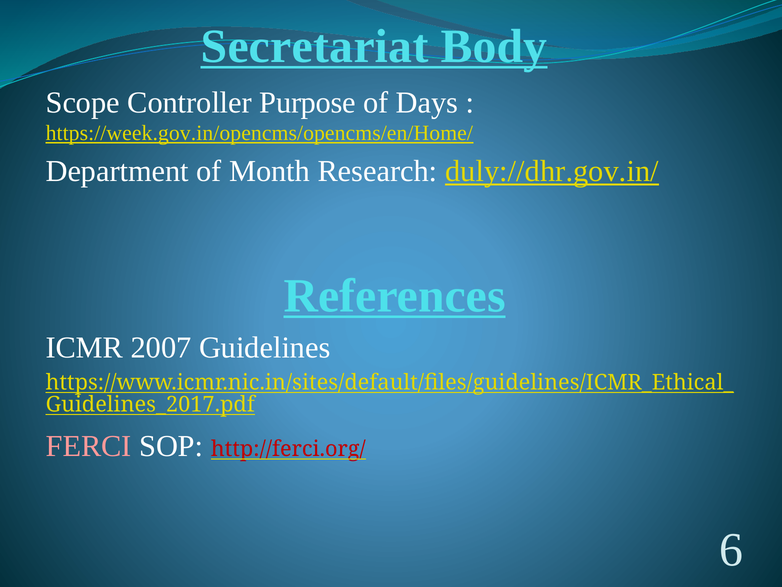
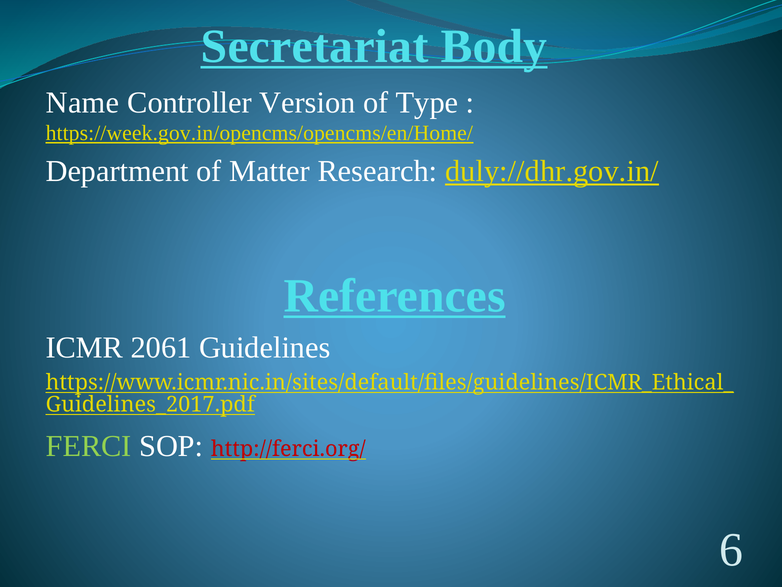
Scope: Scope -> Name
Purpose: Purpose -> Version
Days: Days -> Type
Month: Month -> Matter
2007: 2007 -> 2061
FERCI colour: pink -> light green
